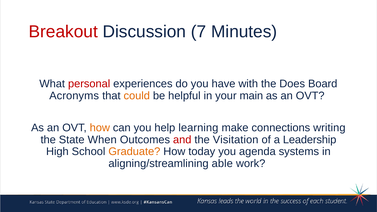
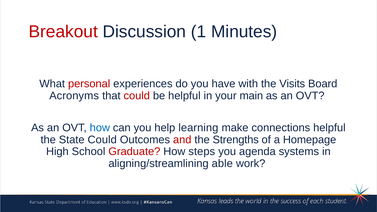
7: 7 -> 1
Does: Does -> Visits
could at (137, 96) colour: orange -> red
how at (100, 128) colour: orange -> blue
connections writing: writing -> helpful
State When: When -> Could
Visitation: Visitation -> Strengths
Leadership: Leadership -> Homepage
Graduate colour: orange -> red
today: today -> steps
